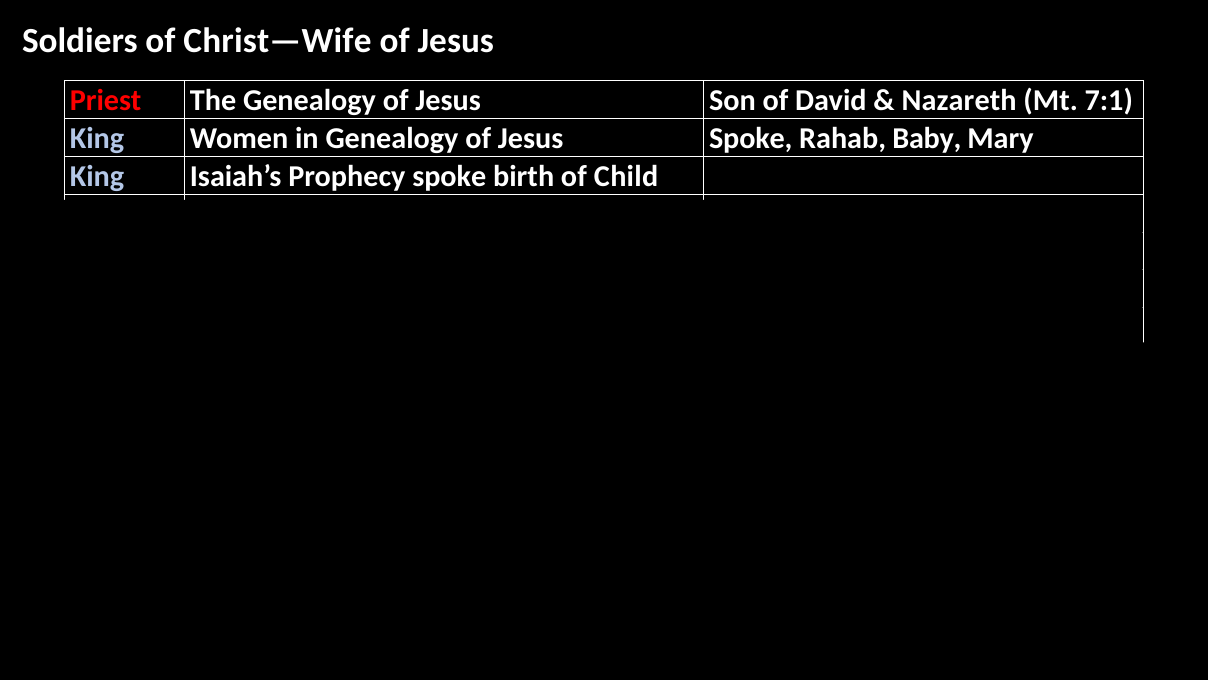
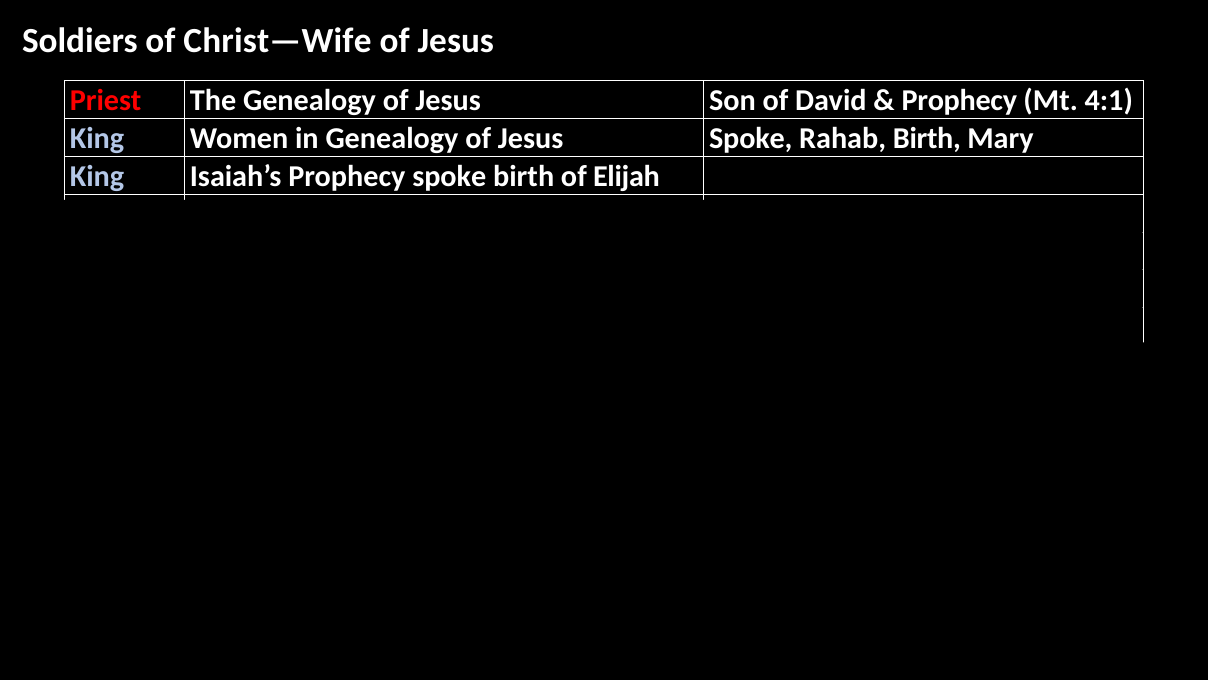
Nazareth at (959, 100): Nazareth -> Prophecy
7:1: 7:1 -> 4:1
Rahab Baby: Baby -> Birth
of Child: Child -> Elijah
